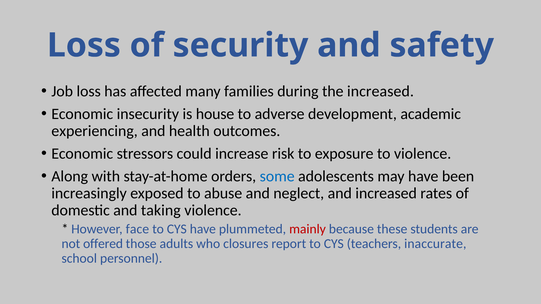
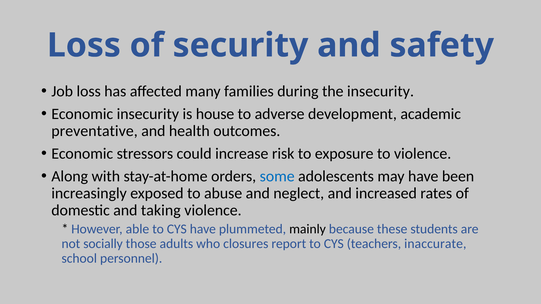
the increased: increased -> insecurity
experiencing: experiencing -> preventative
face: face -> able
mainly colour: red -> black
offered: offered -> socially
